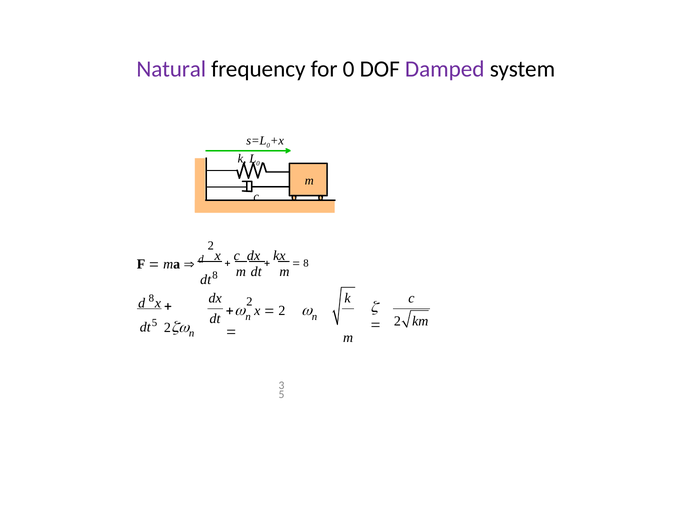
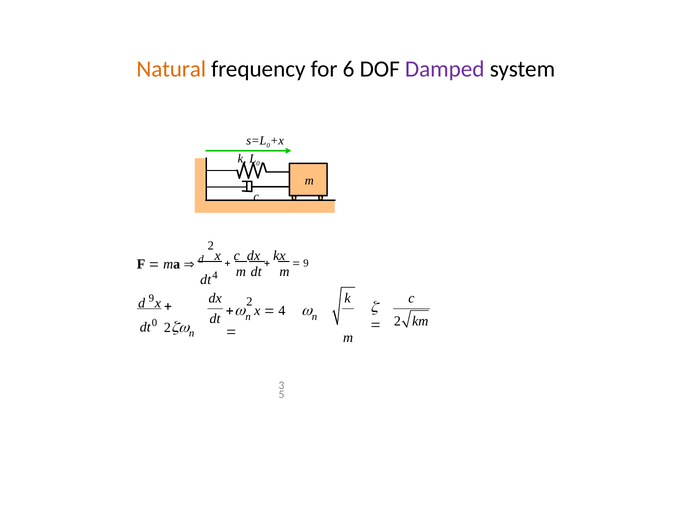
Natural colour: purple -> orange
for 0: 0 -> 6
8 at (306, 263): 8 -> 9
dt 8: 8 -> 4
d 8: 8 -> 9
2 at (282, 311): 2 -> 4
dt 5: 5 -> 0
